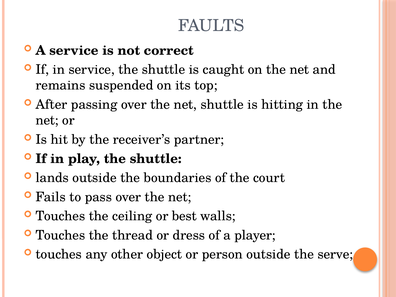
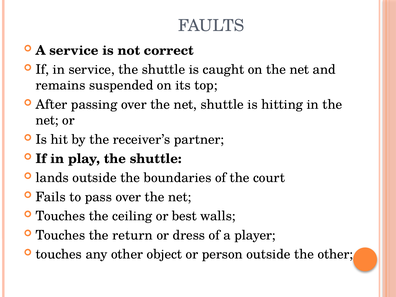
thread: thread -> return
the serve: serve -> other
